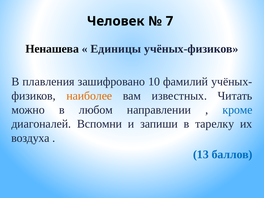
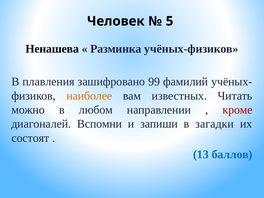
7: 7 -> 5
Единицы: Единицы -> Разминка
10: 10 -> 99
кроме colour: blue -> red
тарелку: тарелку -> загадки
воздуха: воздуха -> состоят
